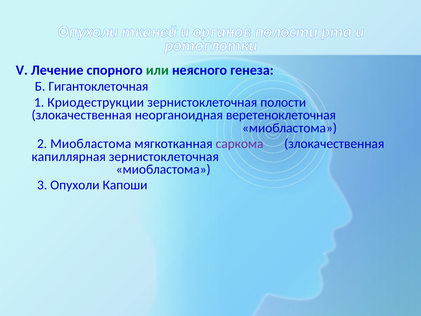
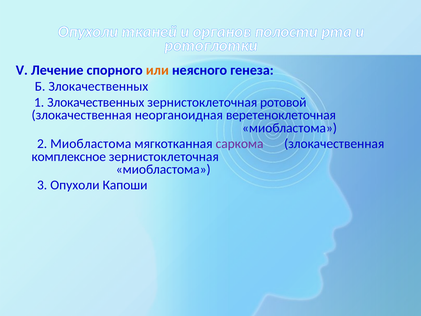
или colour: green -> orange
Б Гигантоклеточная: Гигантоклеточная -> Злокачественных
1 Криодеструкции: Криодеструкции -> Злокачественных
зернистоклеточная полости: полости -> ротовой
капиллярная: капиллярная -> комплексное
